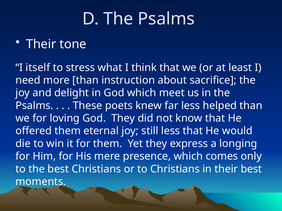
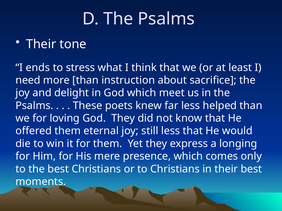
itself: itself -> ends
